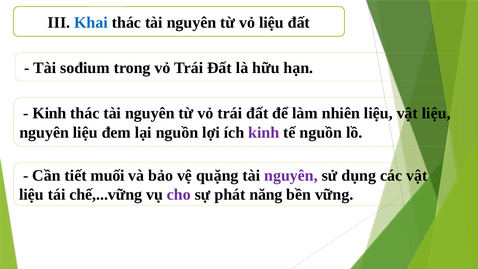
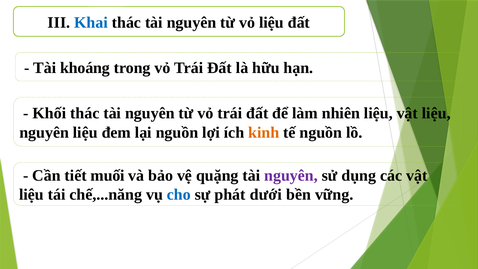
sođium: sođium -> khoáng
Kinh at (49, 113): Kinh -> Khối
kinh at (264, 132) colour: purple -> orange
chế,...vững: chế,...vững -> chế,...năng
cho colour: purple -> blue
năng: năng -> dưới
